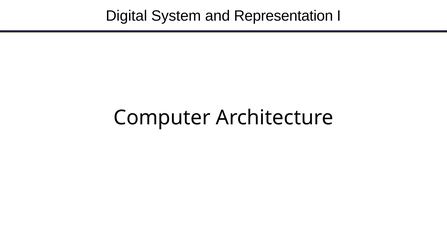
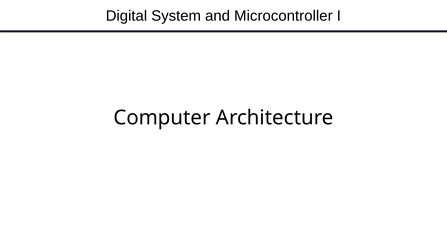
Representation: Representation -> Microcontroller
